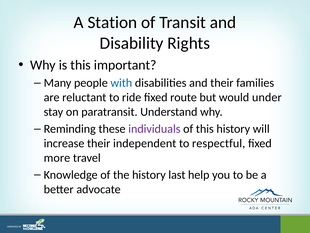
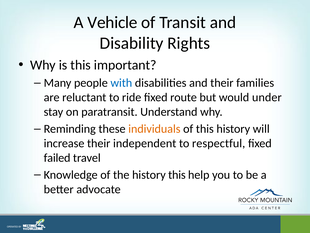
Station: Station -> Vehicle
individuals colour: purple -> orange
more: more -> failed
history last: last -> this
